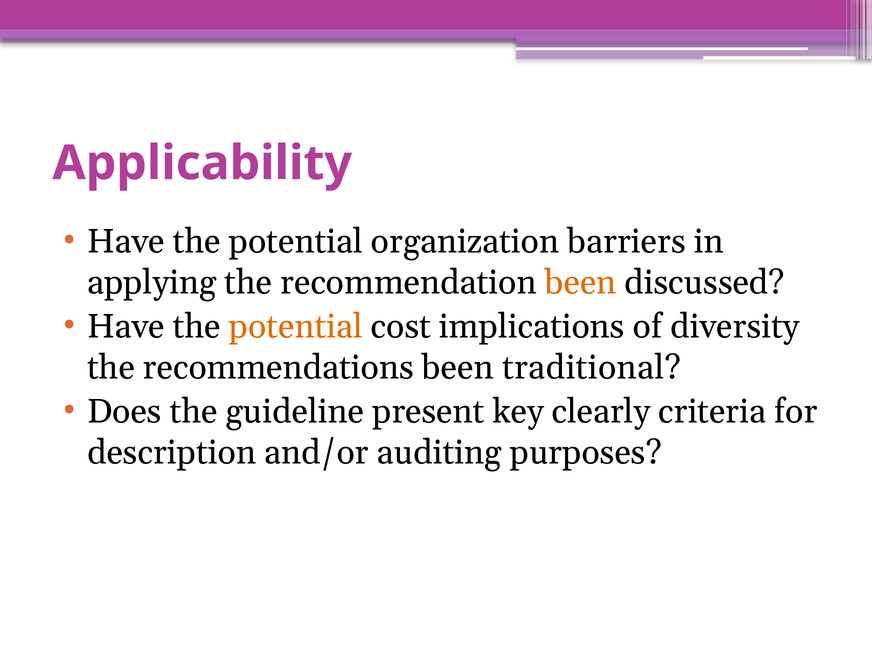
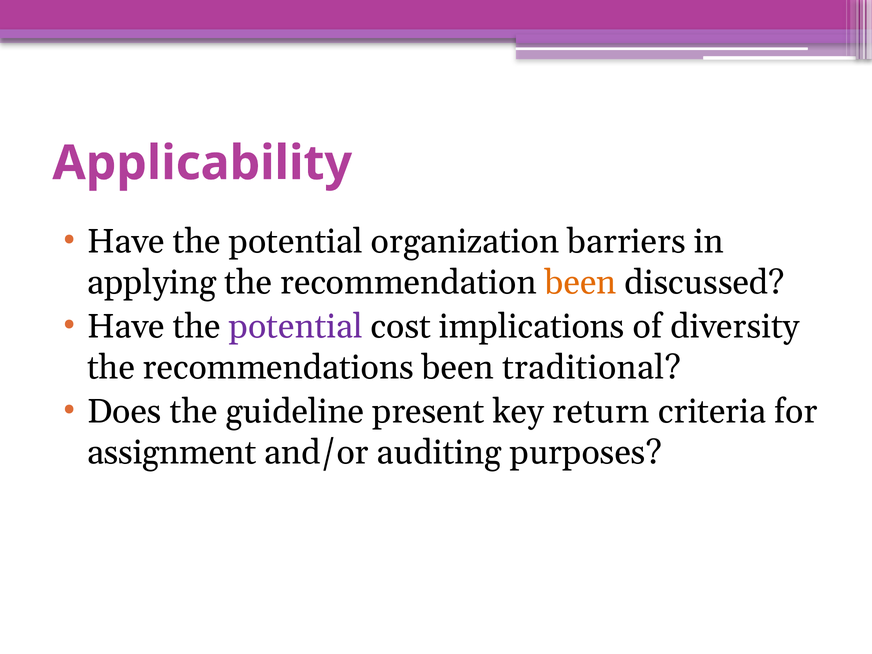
potential at (296, 327) colour: orange -> purple
clearly: clearly -> return
description: description -> assignment
